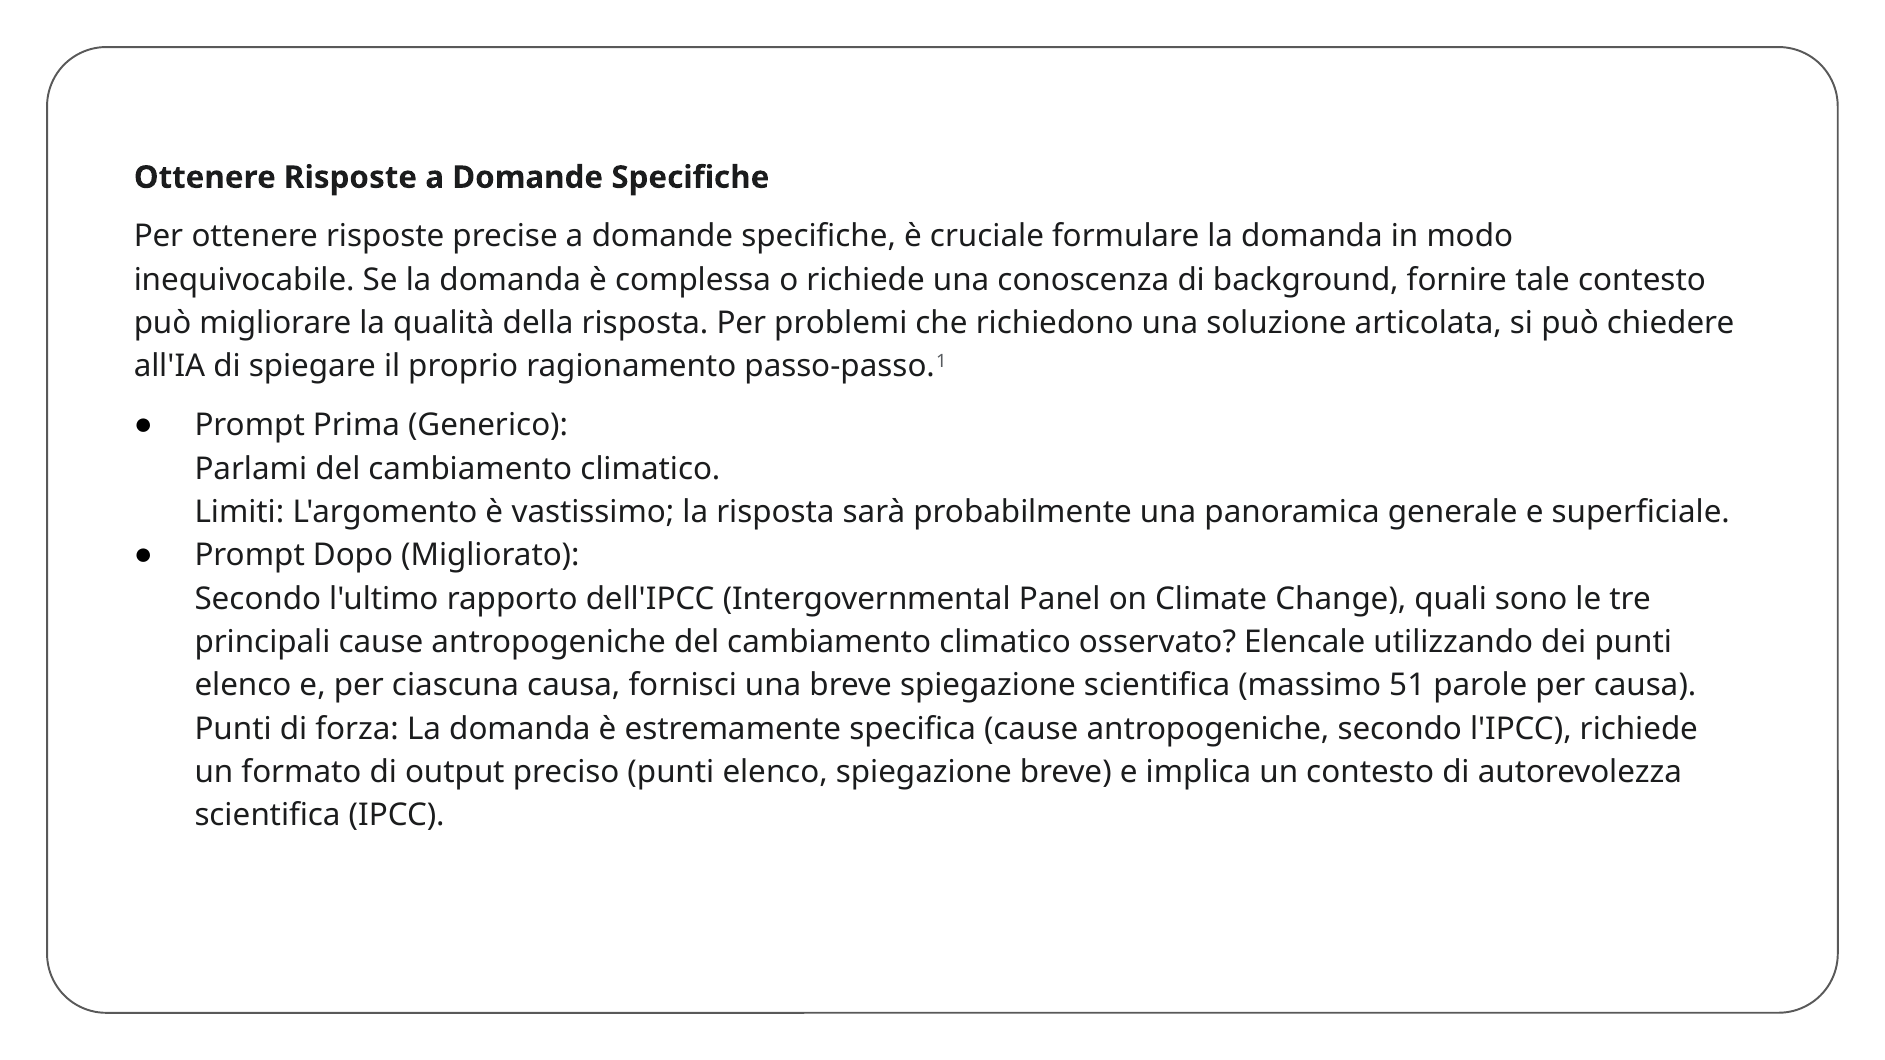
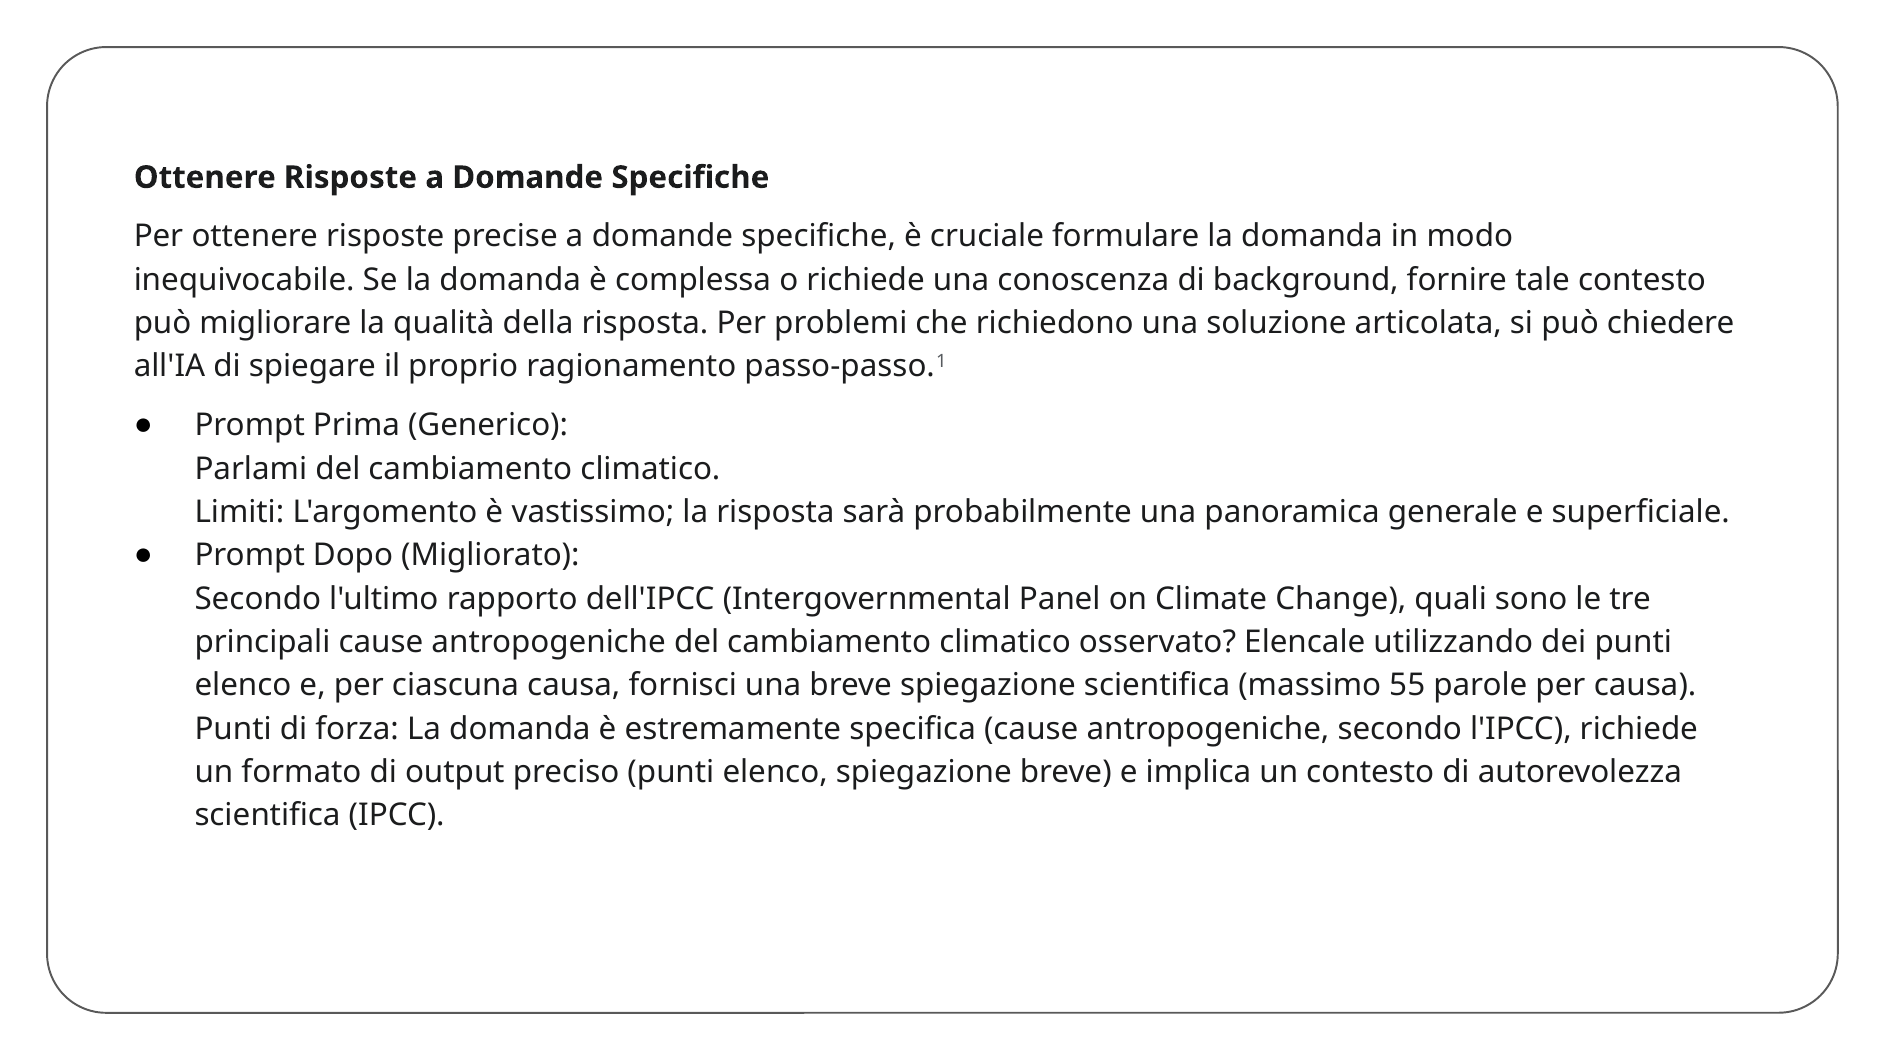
51: 51 -> 55
